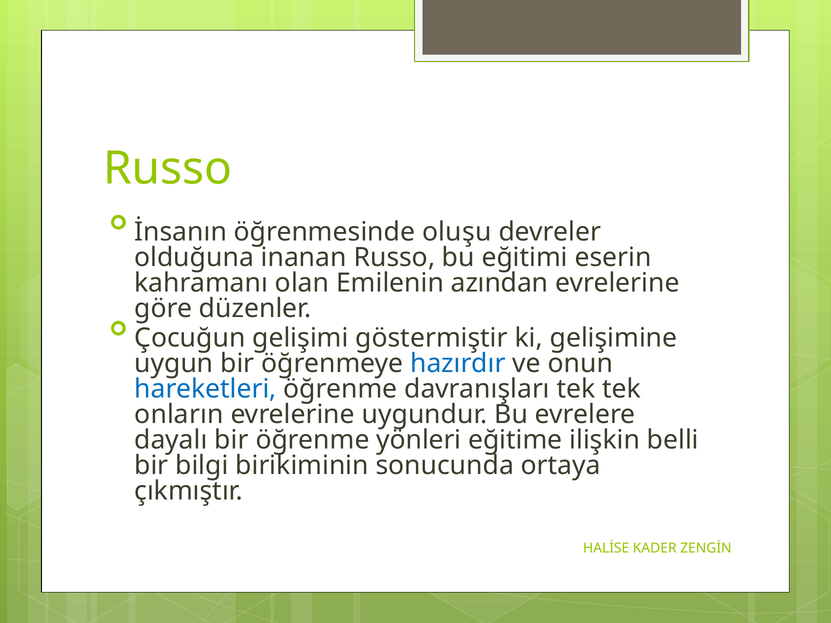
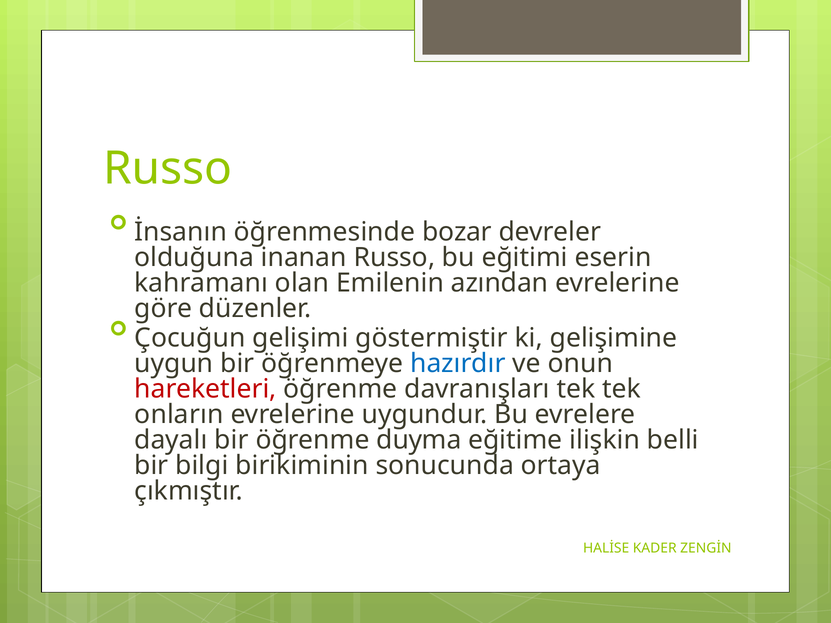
oluşu: oluşu -> bozar
hareketleri colour: blue -> red
yönleri: yönleri -> duyma
